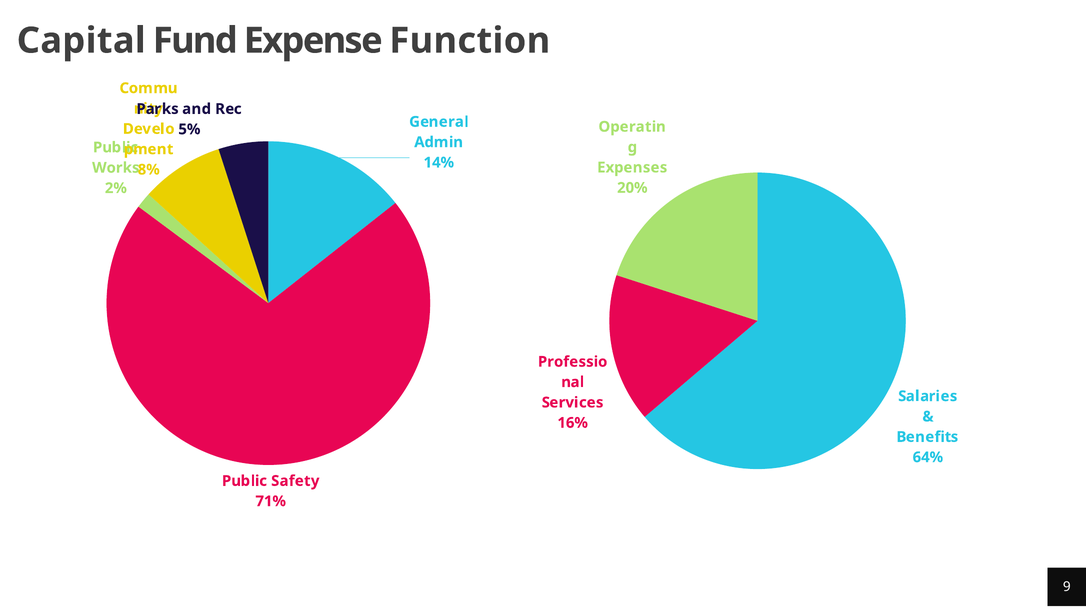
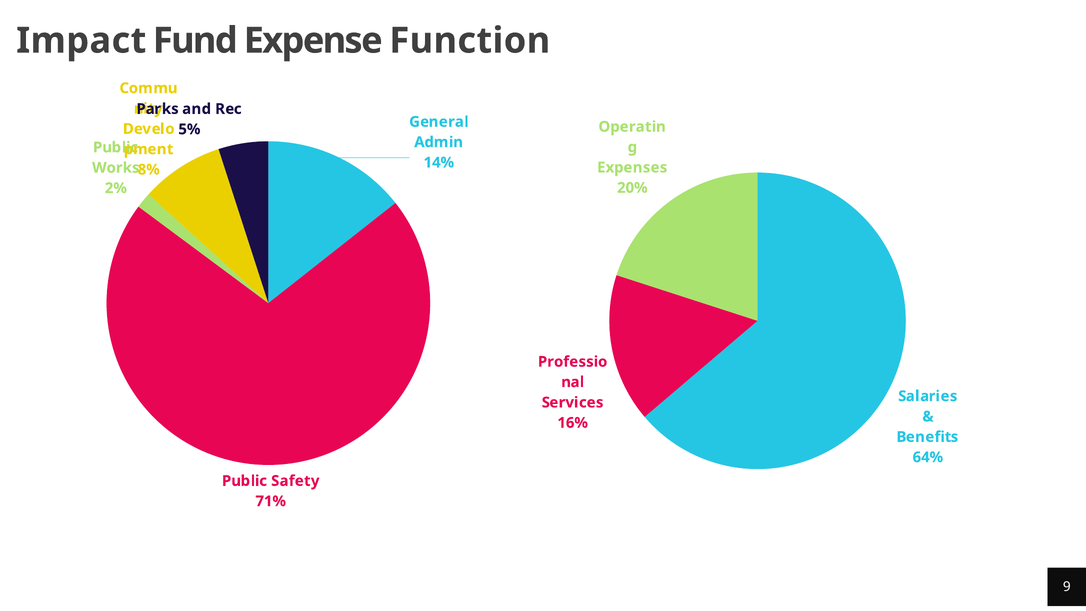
Capital: Capital -> Impact
